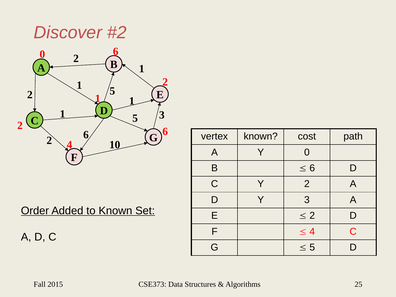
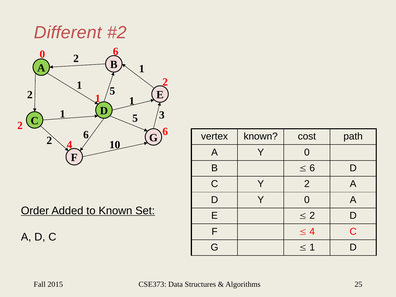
Discover: Discover -> Different
D Y 3: 3 -> 0
5 at (312, 247): 5 -> 1
